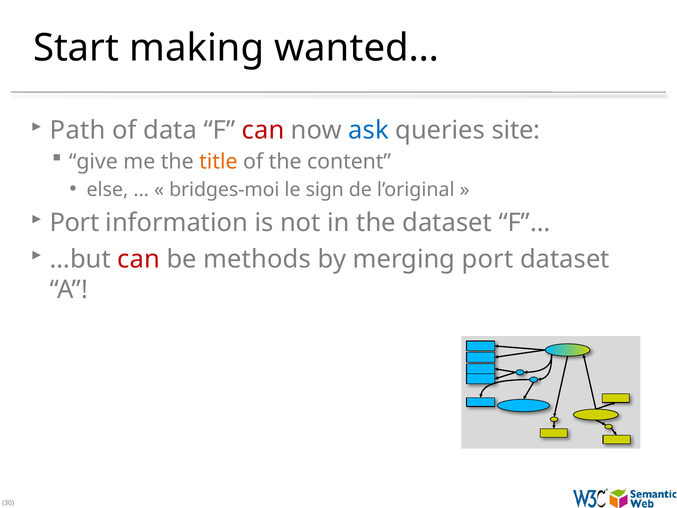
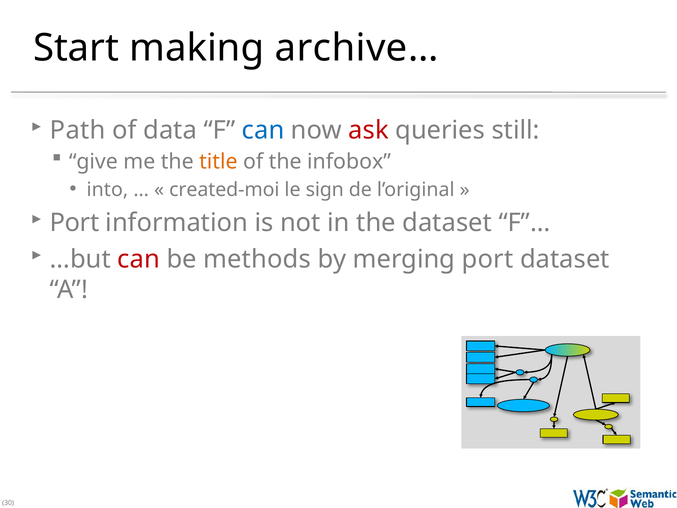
wanted…: wanted… -> archive…
can at (263, 130) colour: red -> blue
ask colour: blue -> red
site: site -> still
content: content -> infobox
else: else -> into
bridges-moi: bridges-moi -> created-moi
